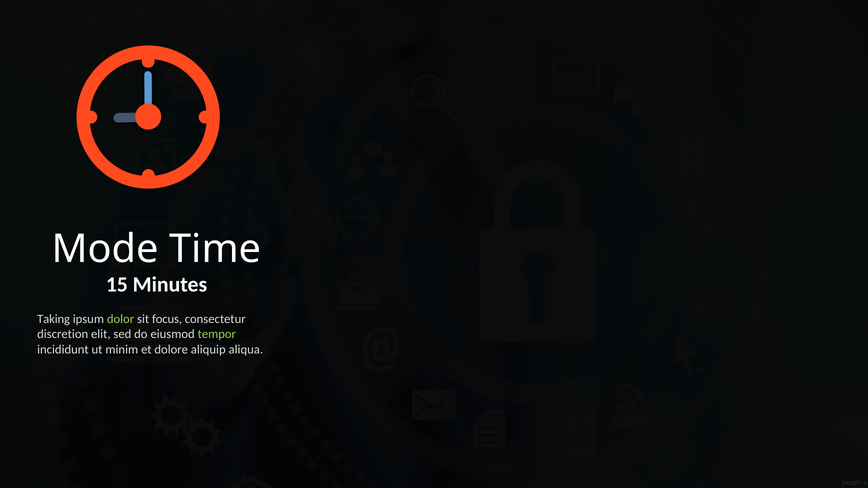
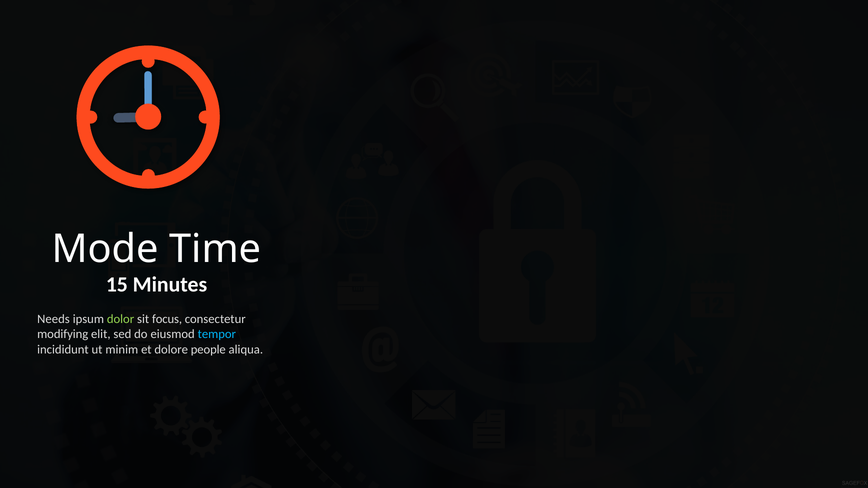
Taking: Taking -> Needs
discretion: discretion -> modifying
tempor colour: light green -> light blue
aliquip: aliquip -> people
